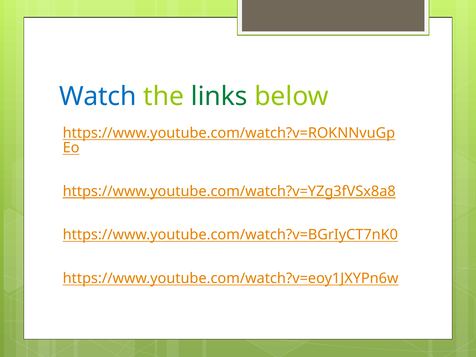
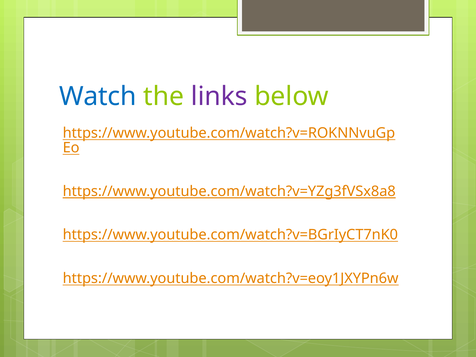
links colour: green -> purple
